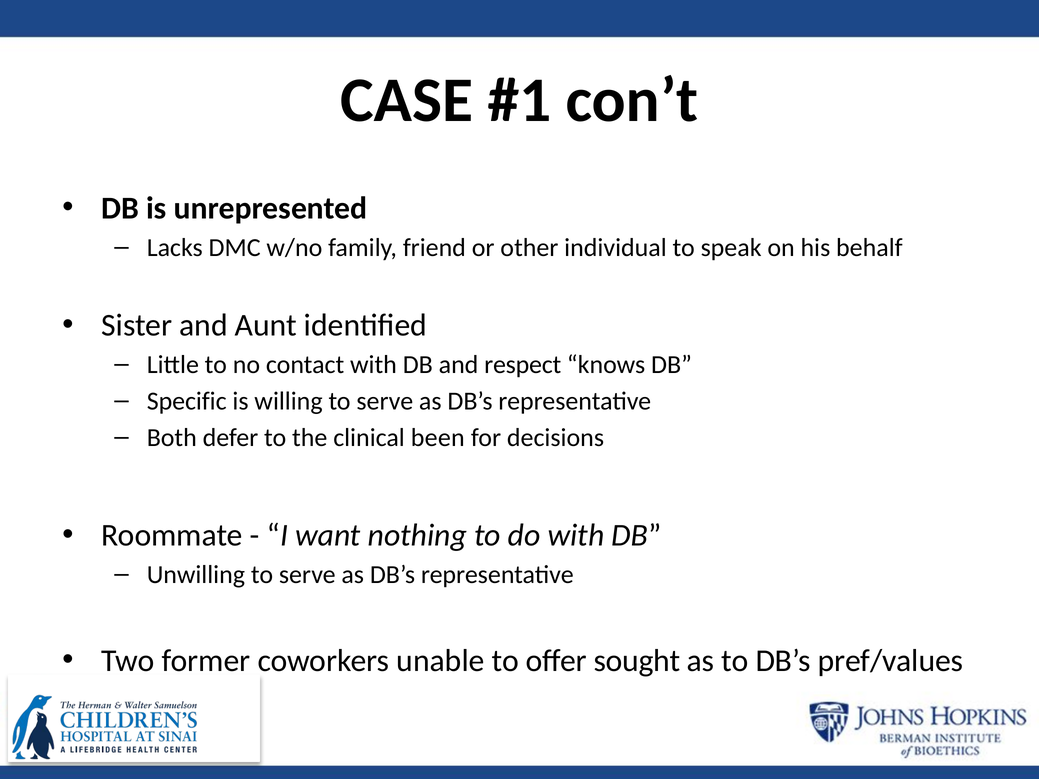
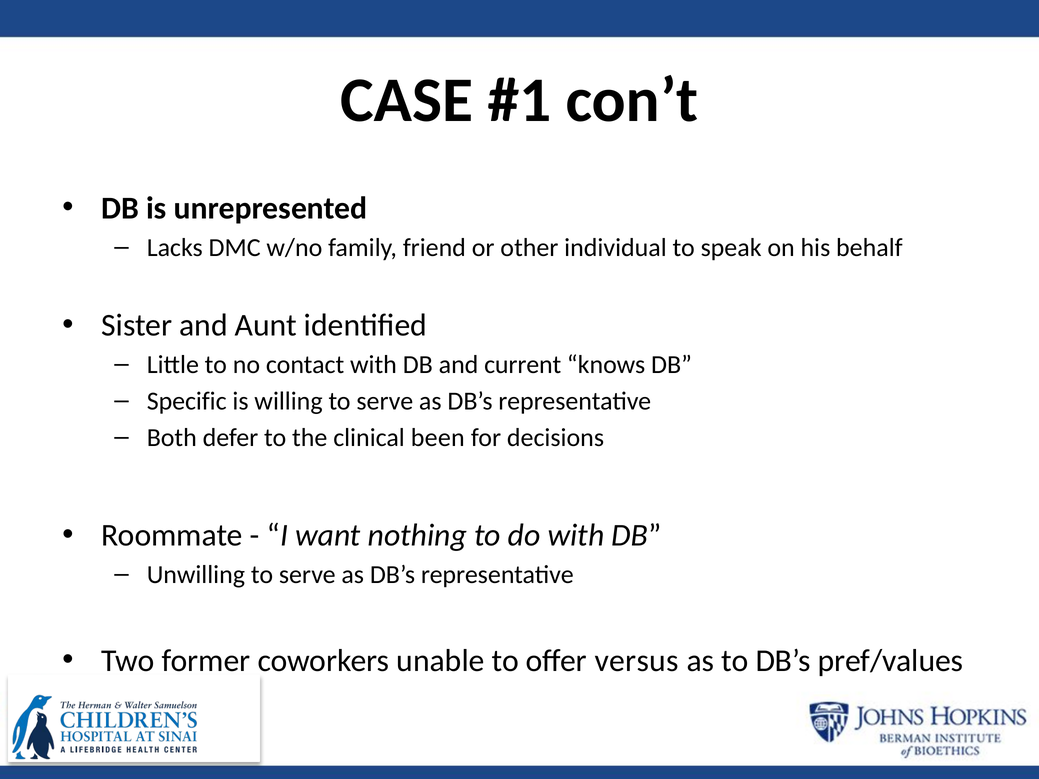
respect: respect -> current
sought: sought -> versus
